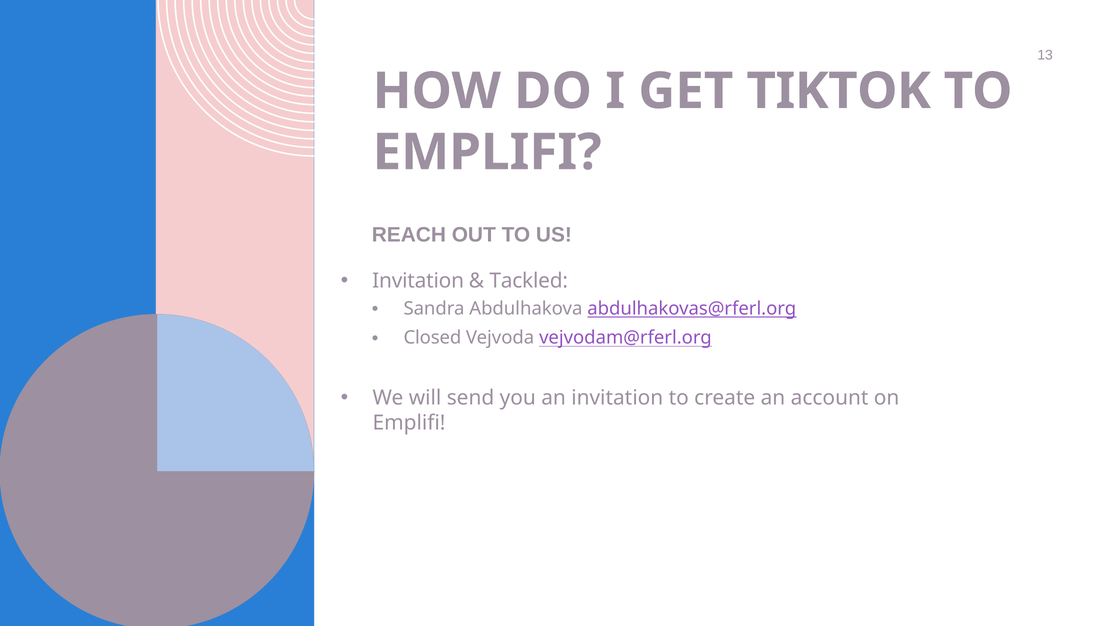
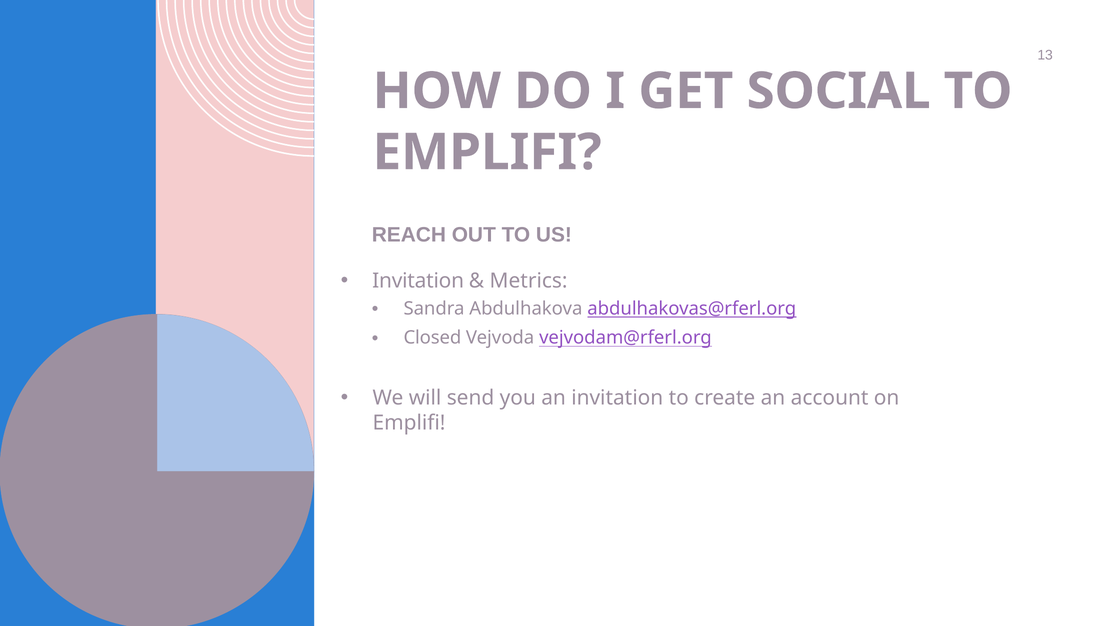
TIKTOK: TIKTOK -> SOCIAL
Tackled: Tackled -> Metrics
